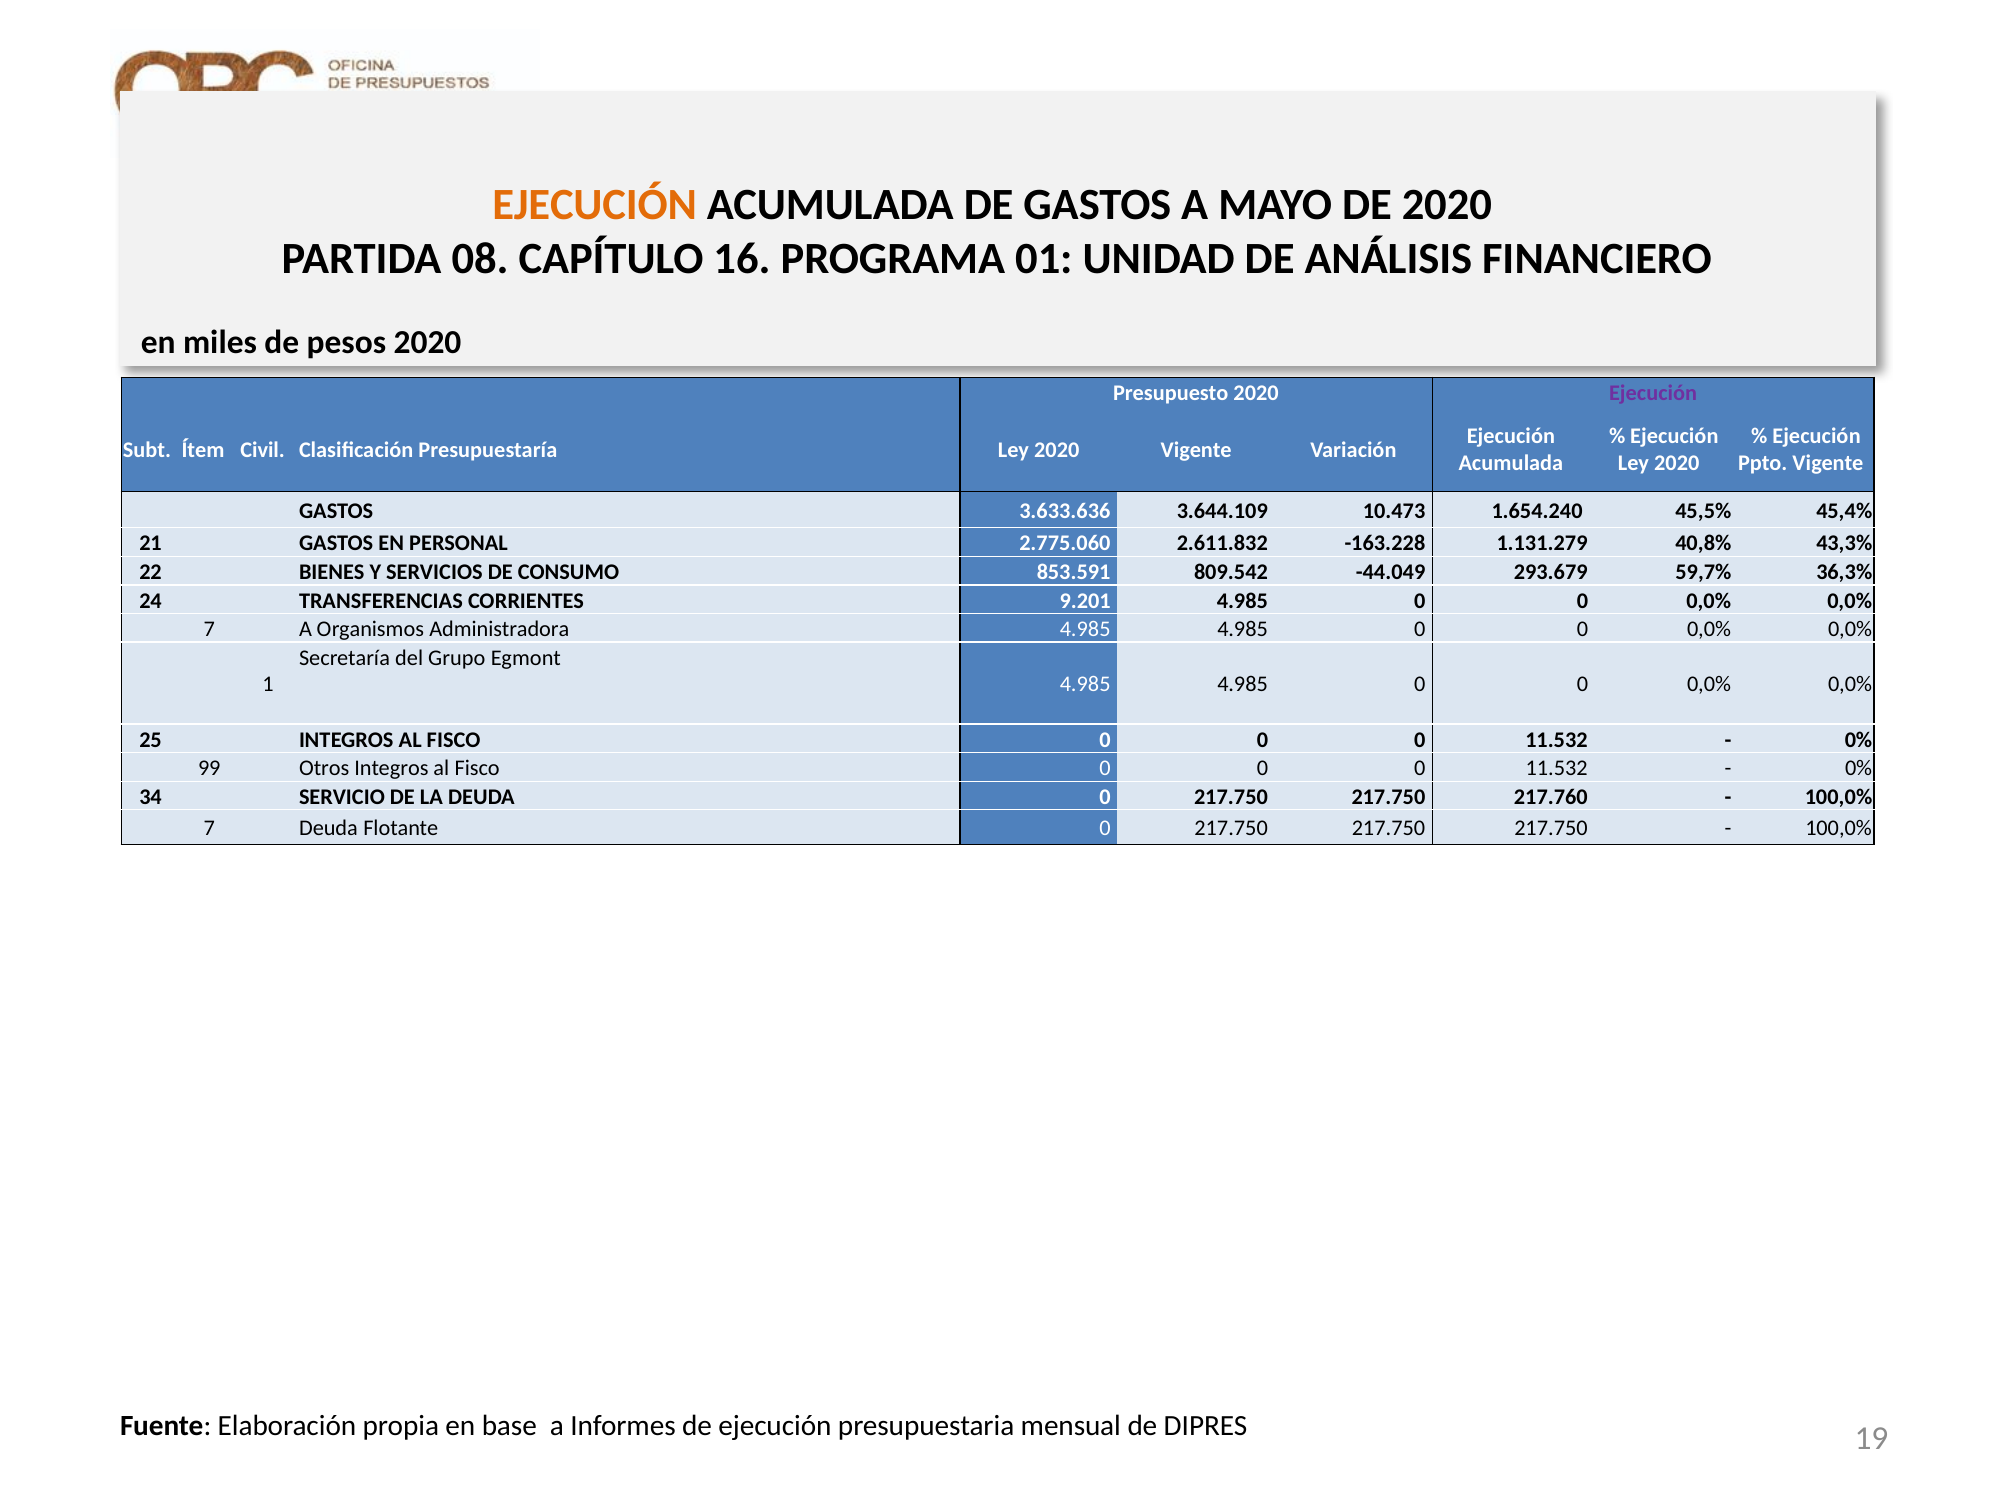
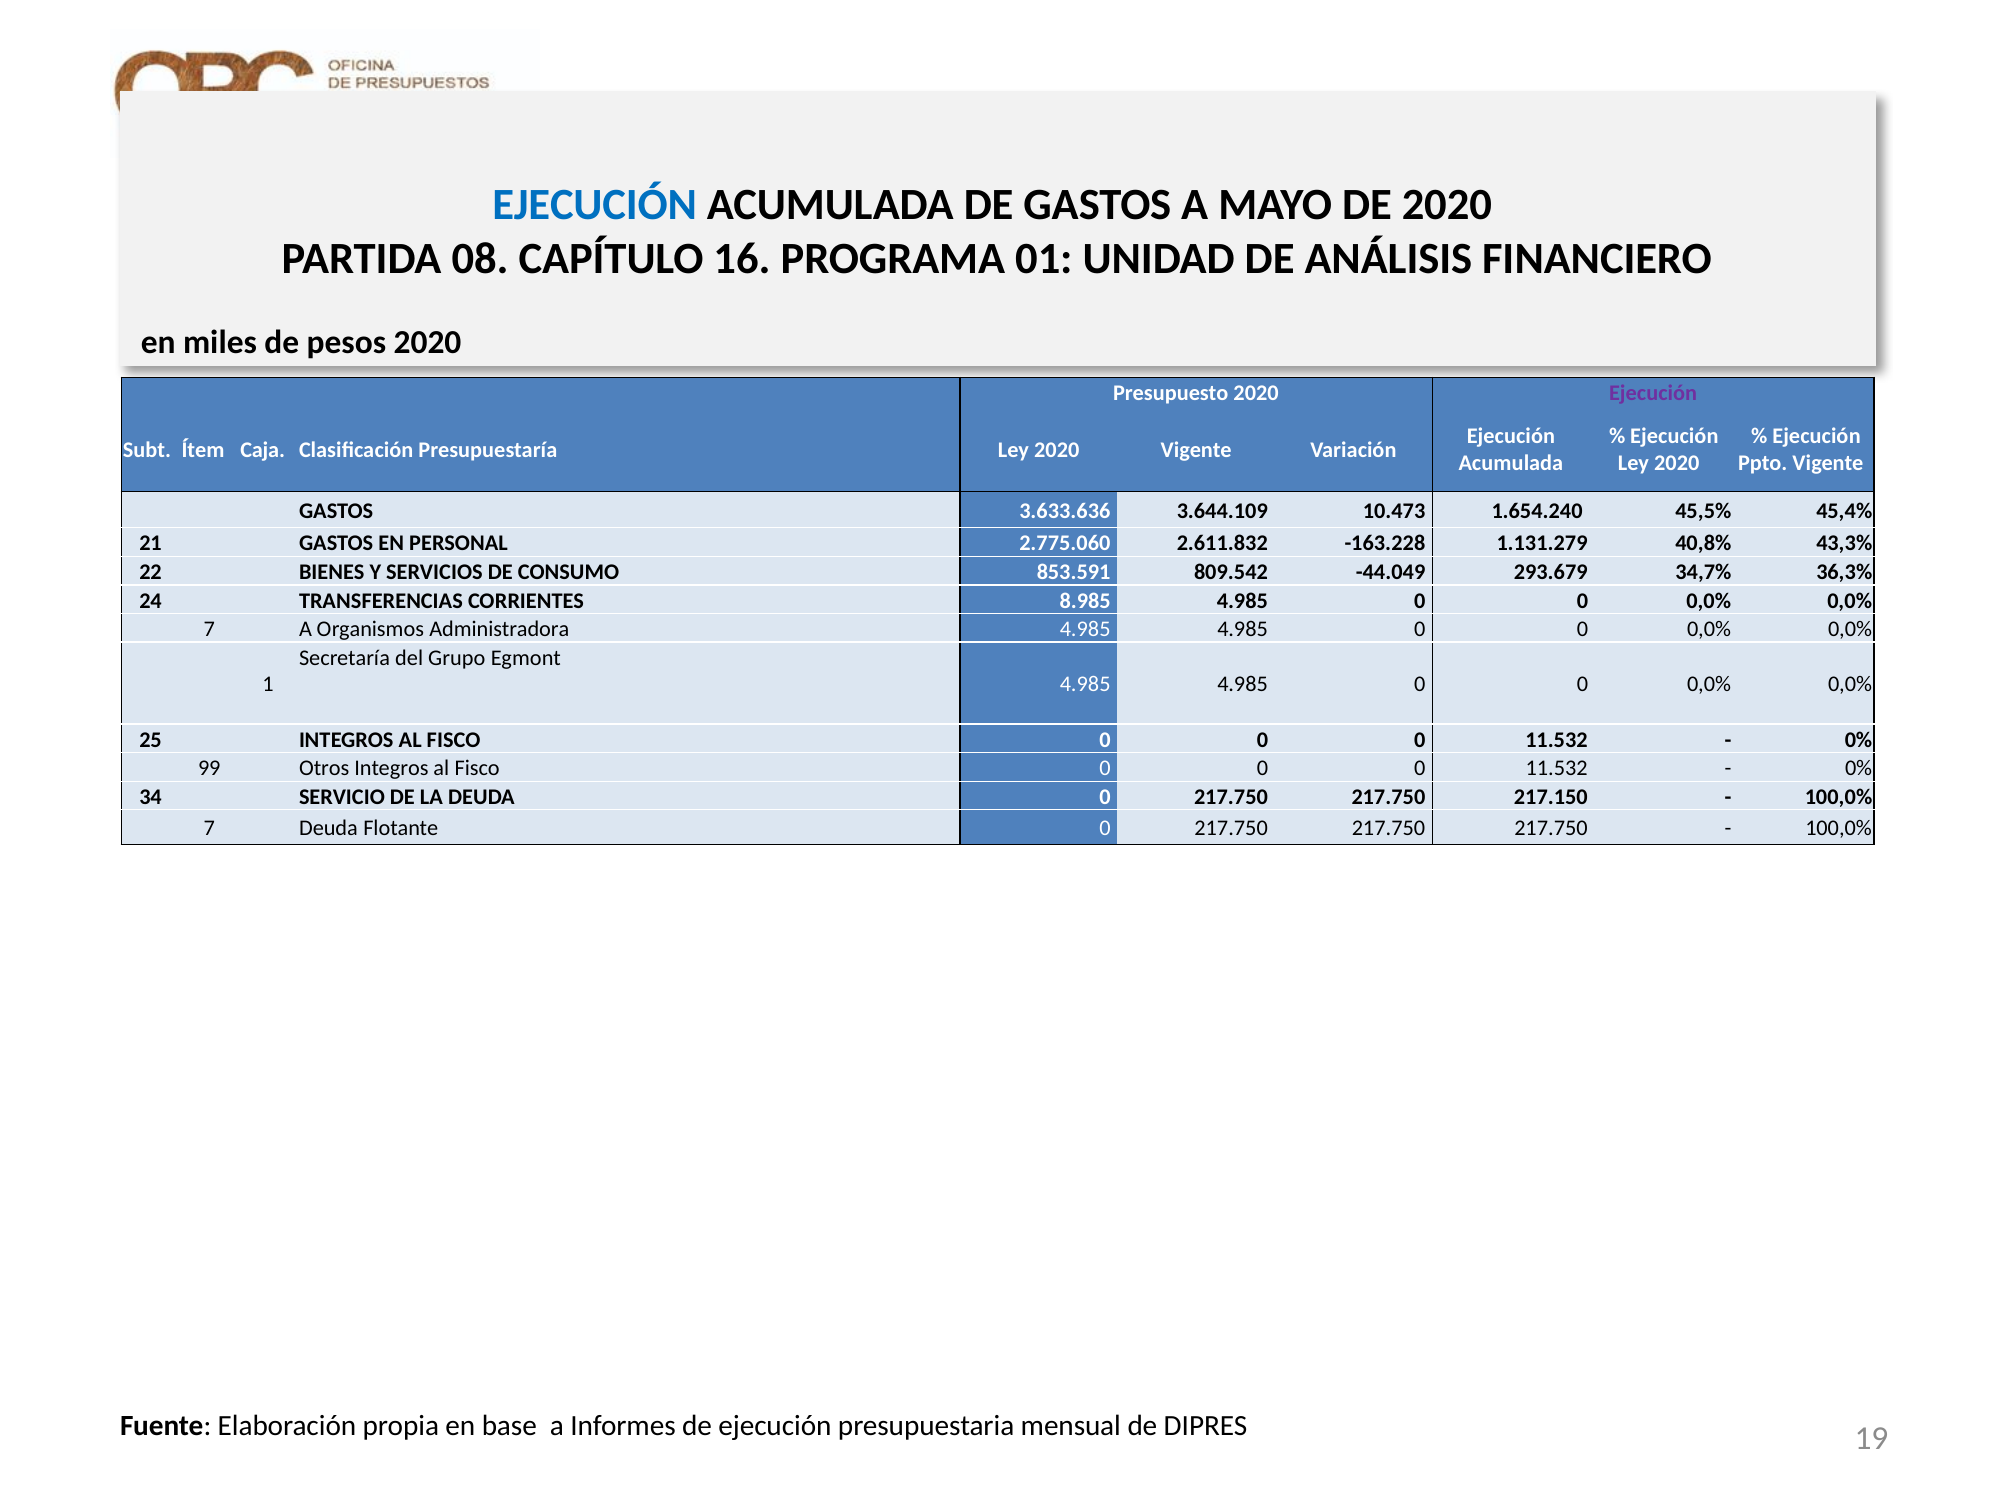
EJECUCIÓN at (595, 205) colour: orange -> blue
Civil: Civil -> Caja
59,7%: 59,7% -> 34,7%
9.201: 9.201 -> 8.985
217.760: 217.760 -> 217.150
